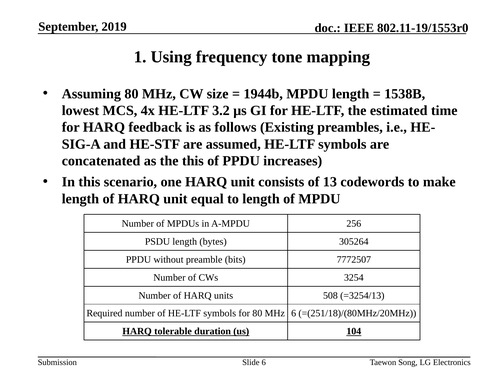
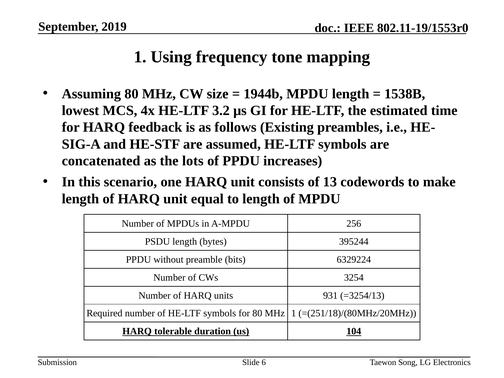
the this: this -> lots
305264: 305264 -> 395244
7772507: 7772507 -> 6329224
508: 508 -> 931
MHz 6: 6 -> 1
